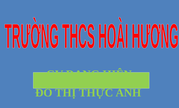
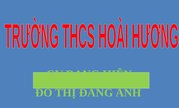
THỊ THỰC: THỰC -> ĐANG
